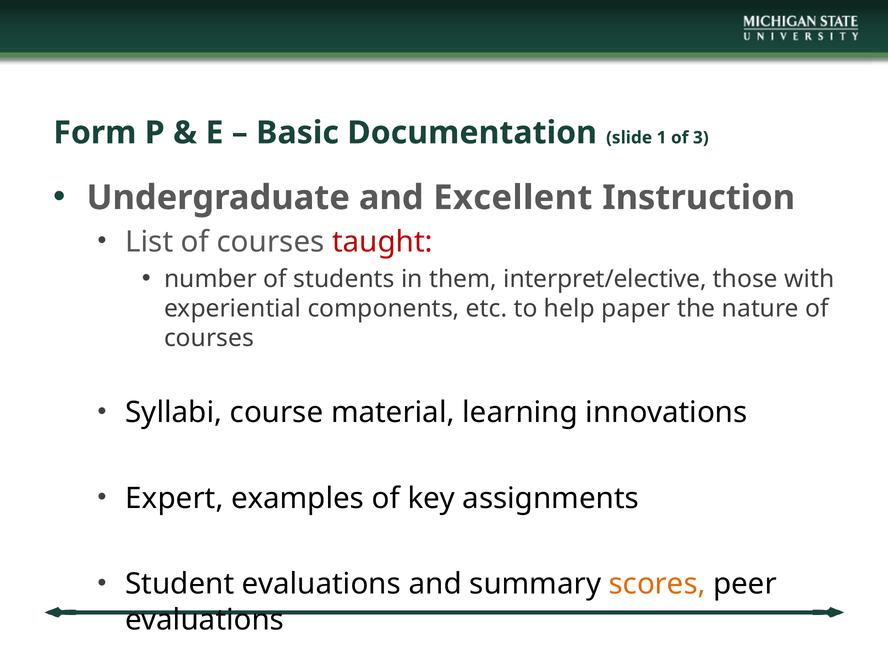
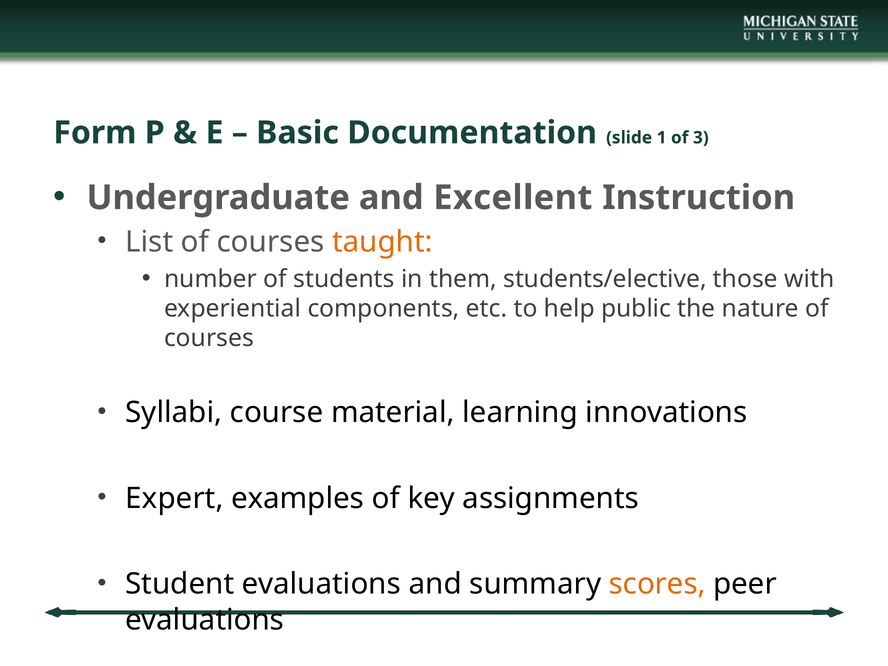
taught colour: red -> orange
interpret/elective: interpret/elective -> students/elective
paper: paper -> public
